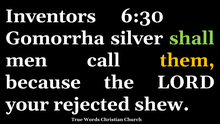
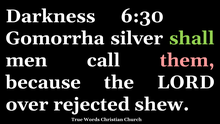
Inventors: Inventors -> Darkness
them colour: yellow -> pink
your: your -> over
